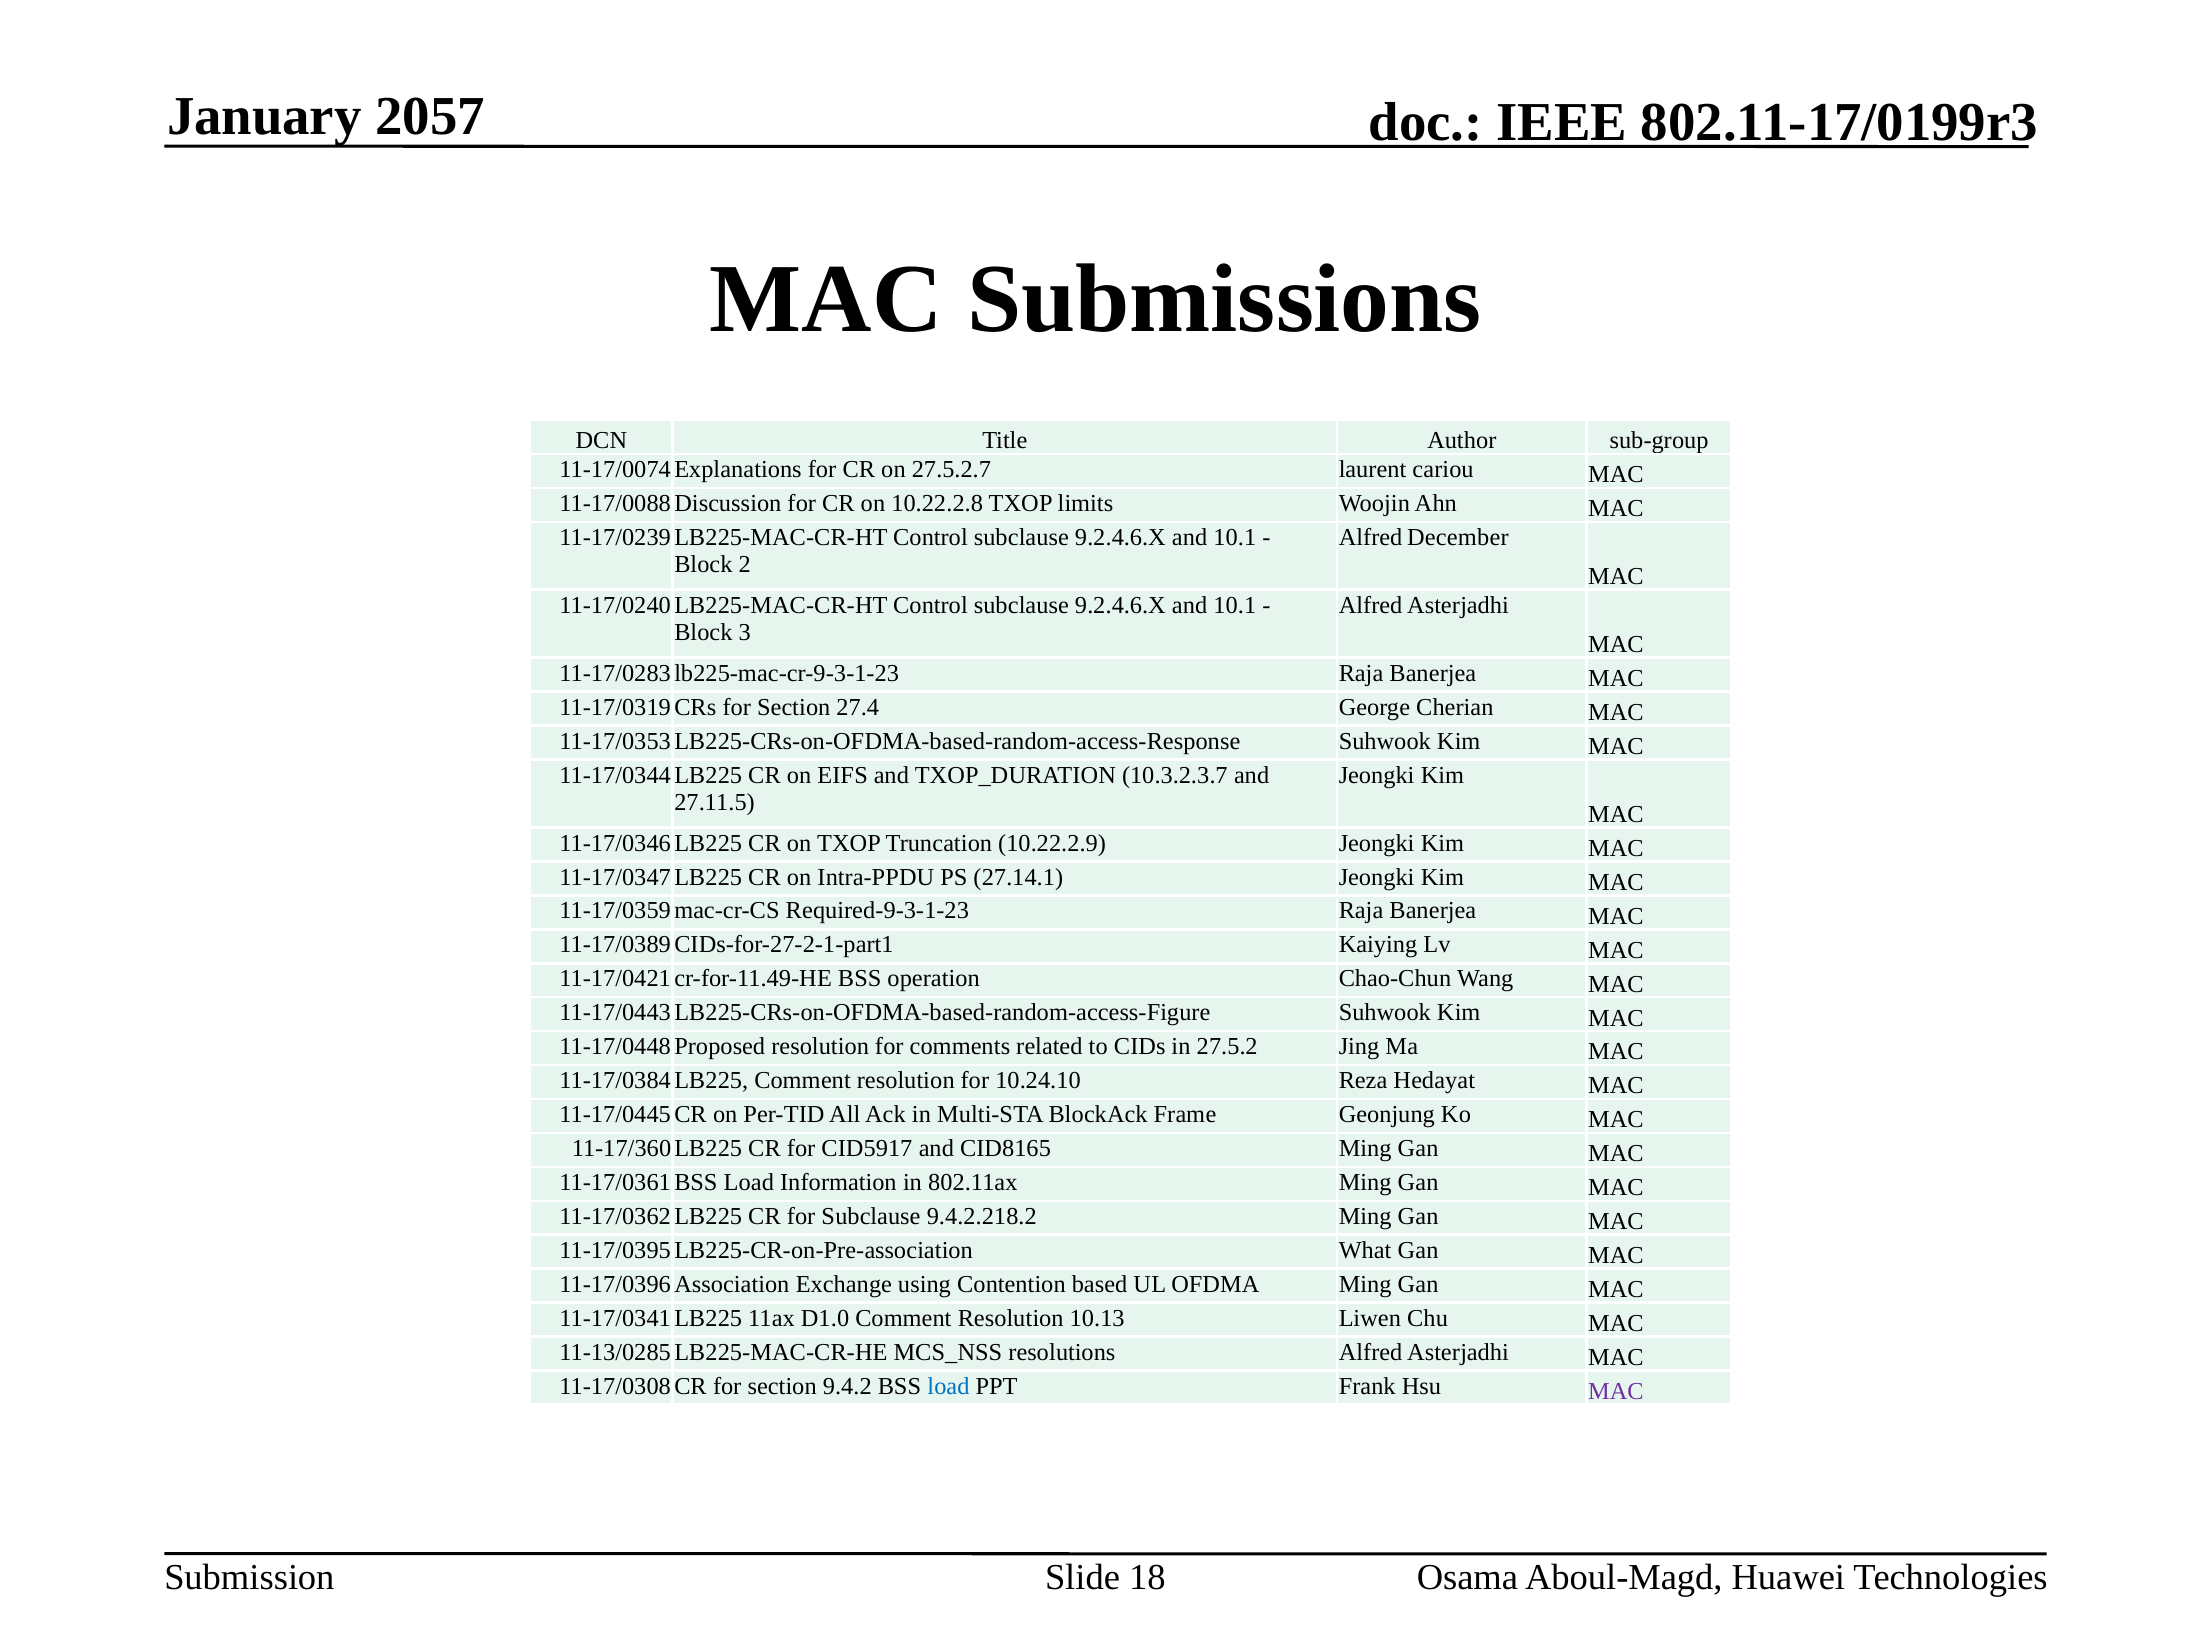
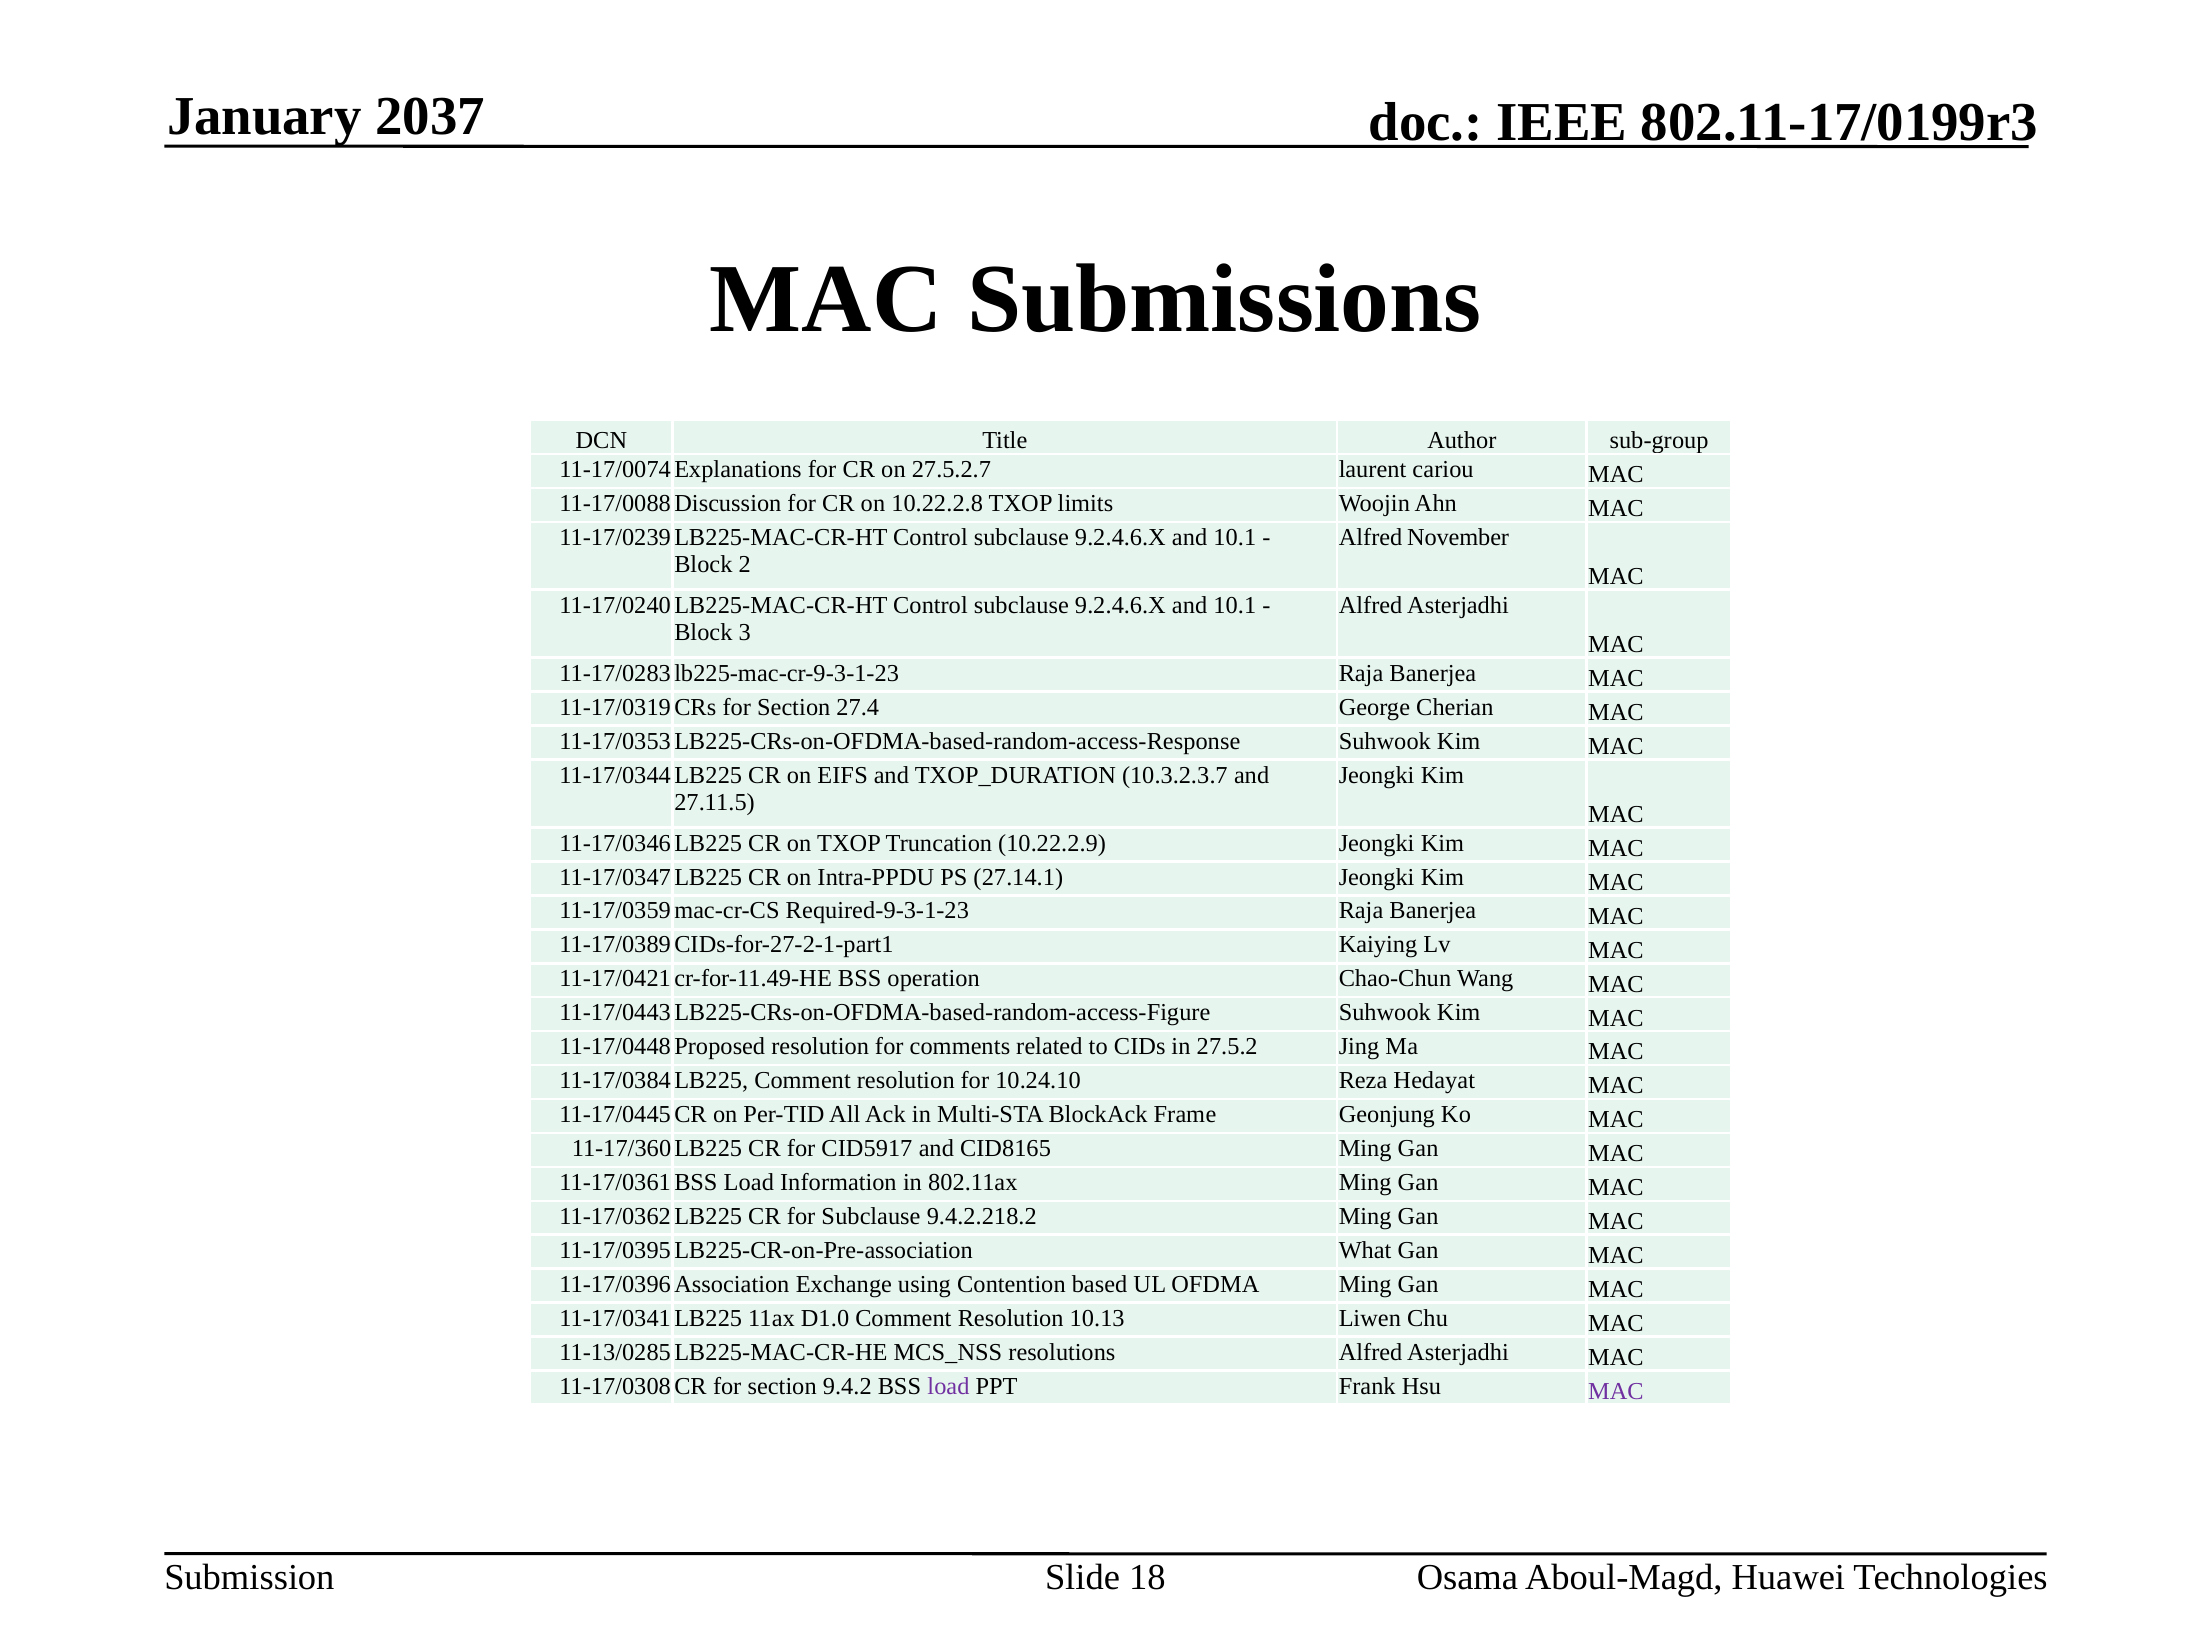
2057: 2057 -> 2037
December: December -> November
load at (948, 1386) colour: blue -> purple
